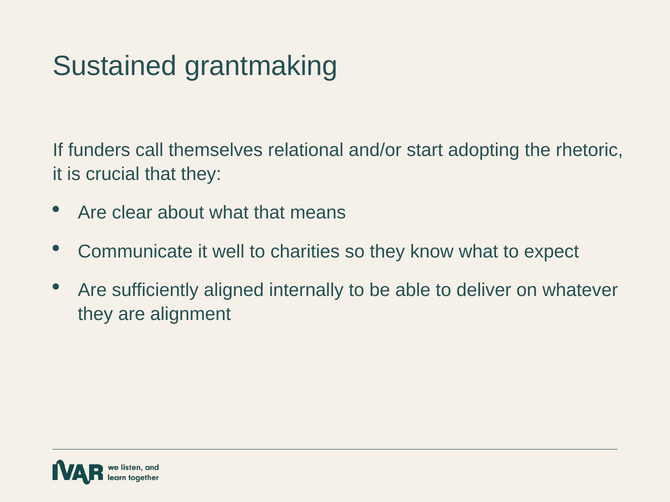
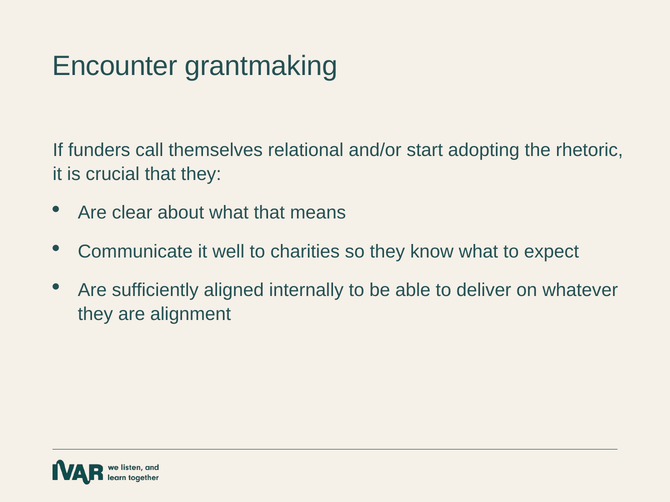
Sustained: Sustained -> Encounter
